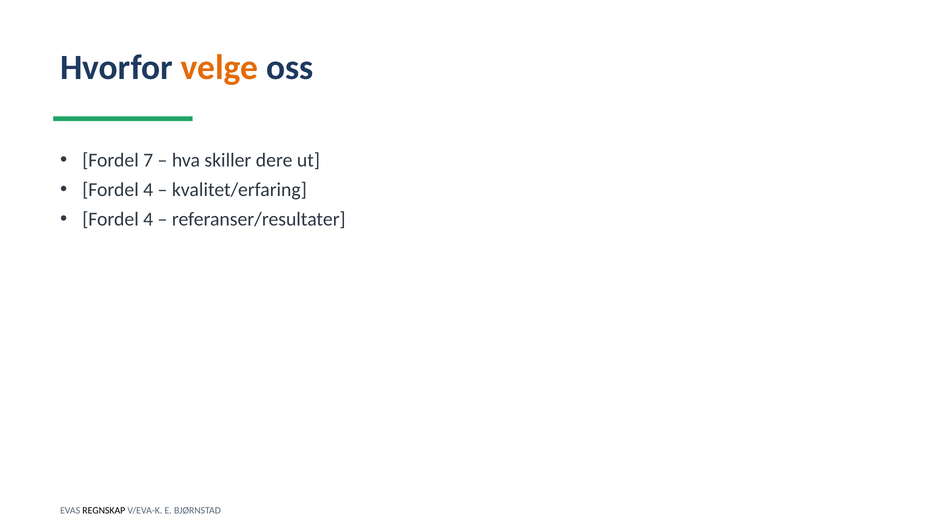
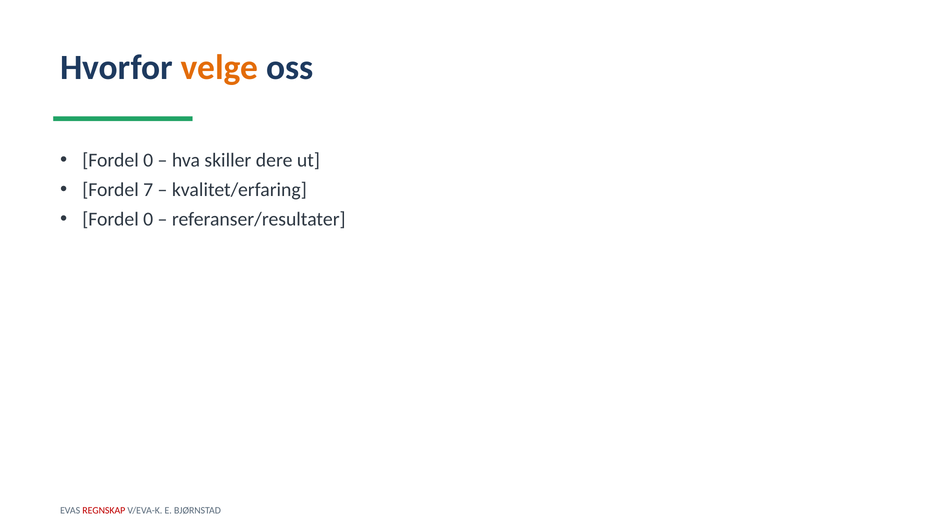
7 at (148, 160): 7 -> 0
4 at (148, 190): 4 -> 7
4 at (148, 219): 4 -> 0
REGNSKAP colour: black -> red
